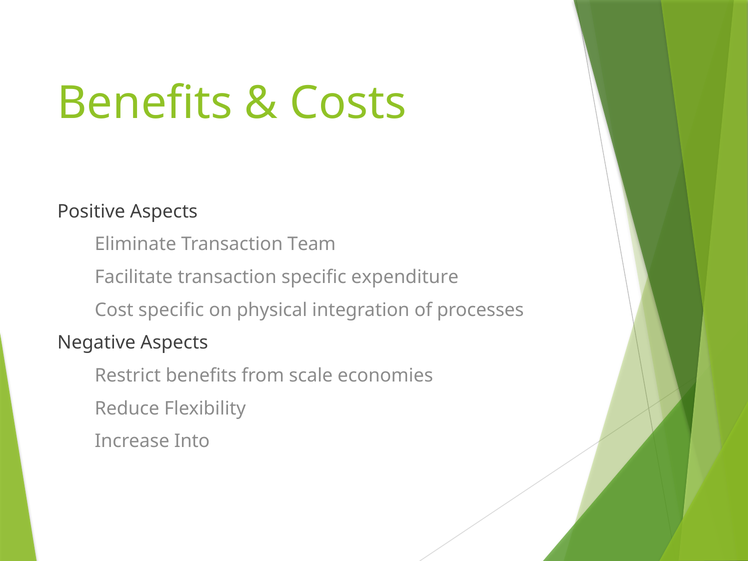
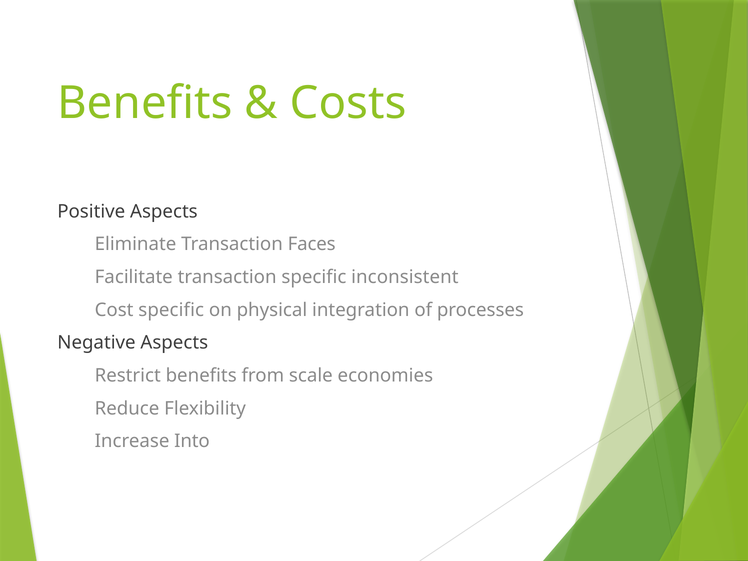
Team: Team -> Faces
expenditure: expenditure -> inconsistent
